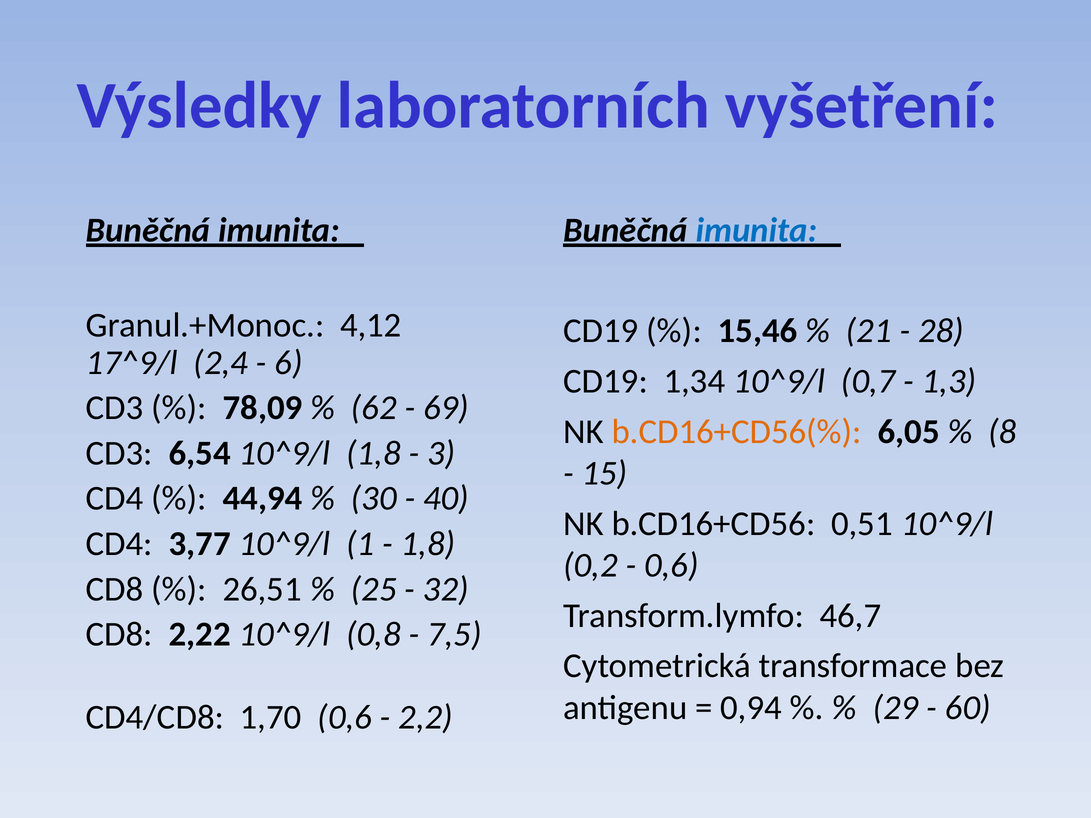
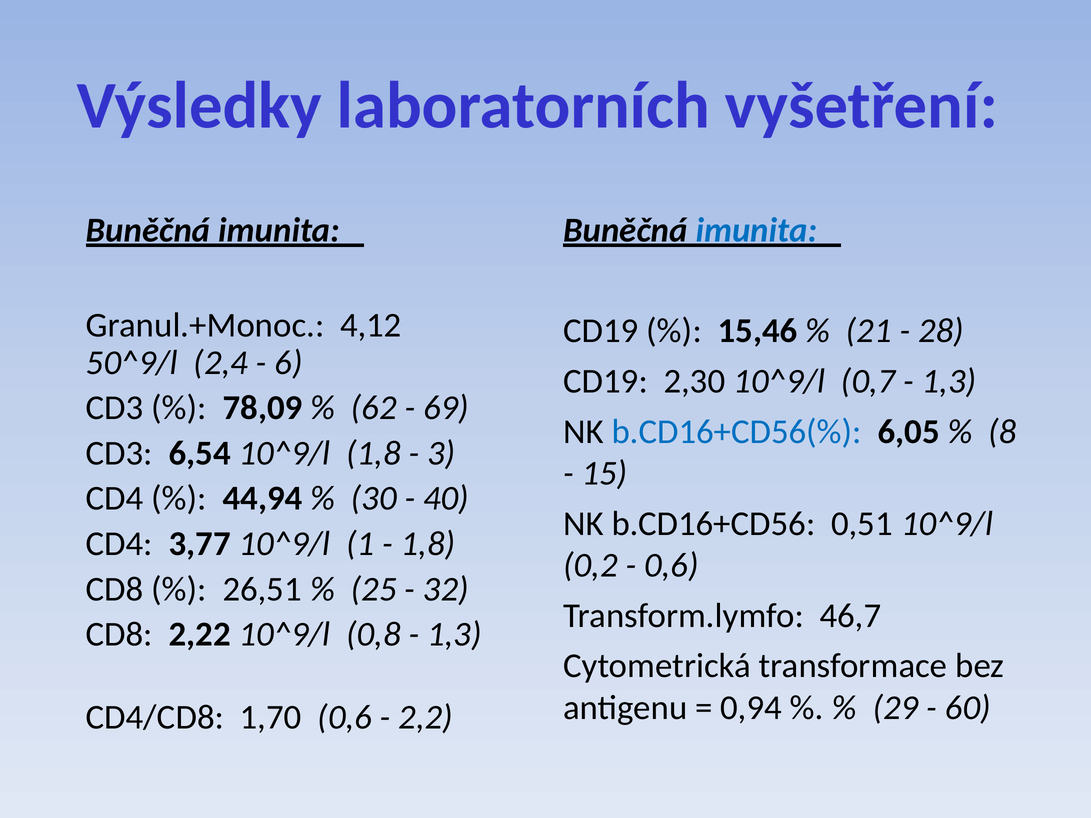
17^9/l: 17^9/l -> 50^9/l
1,34: 1,34 -> 2,30
b.CD16+CD56(% colour: orange -> blue
7,5 at (454, 634): 7,5 -> 1,3
